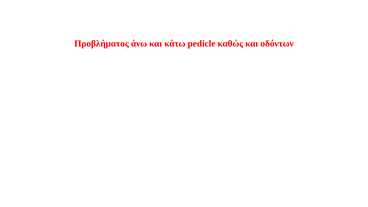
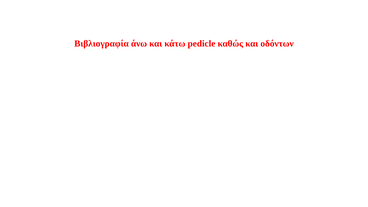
Προβλήματος: Προβλήματος -> Βιβλιογραφία
